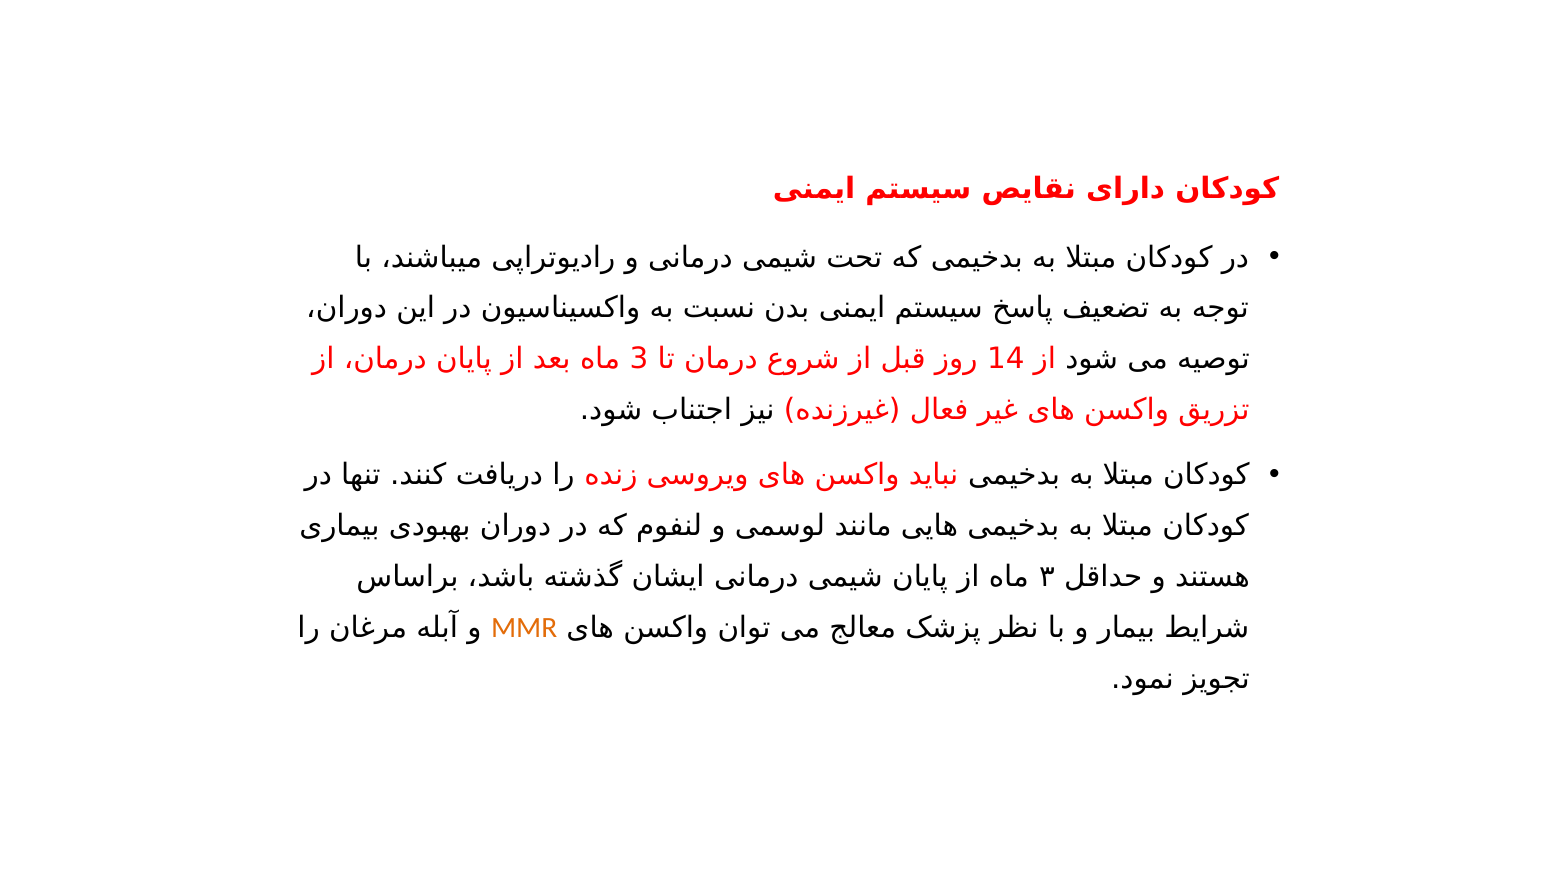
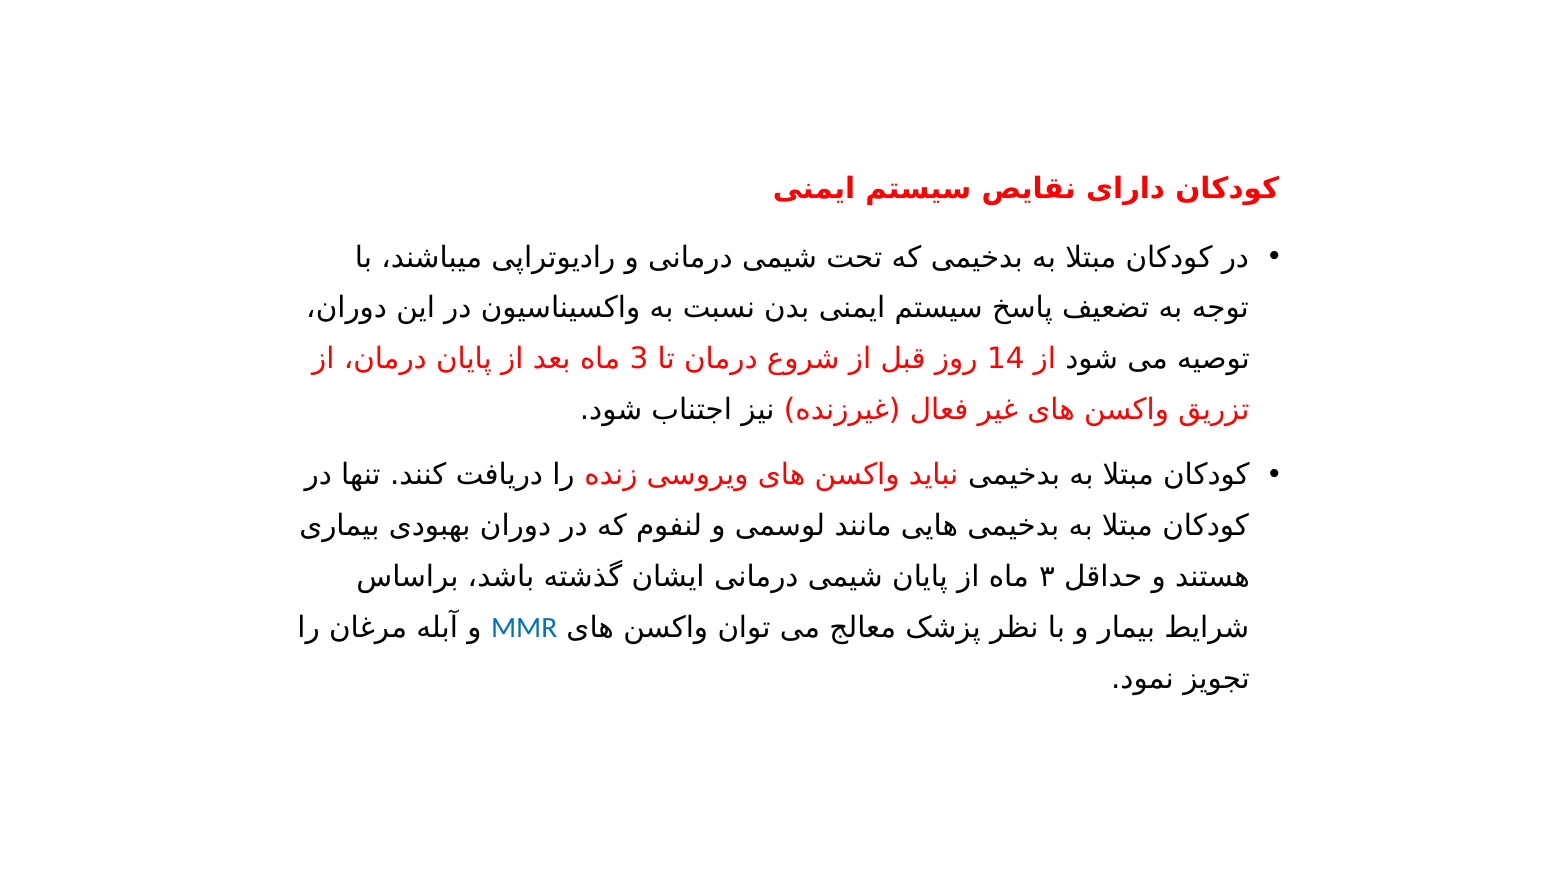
MMR colour: orange -> blue
